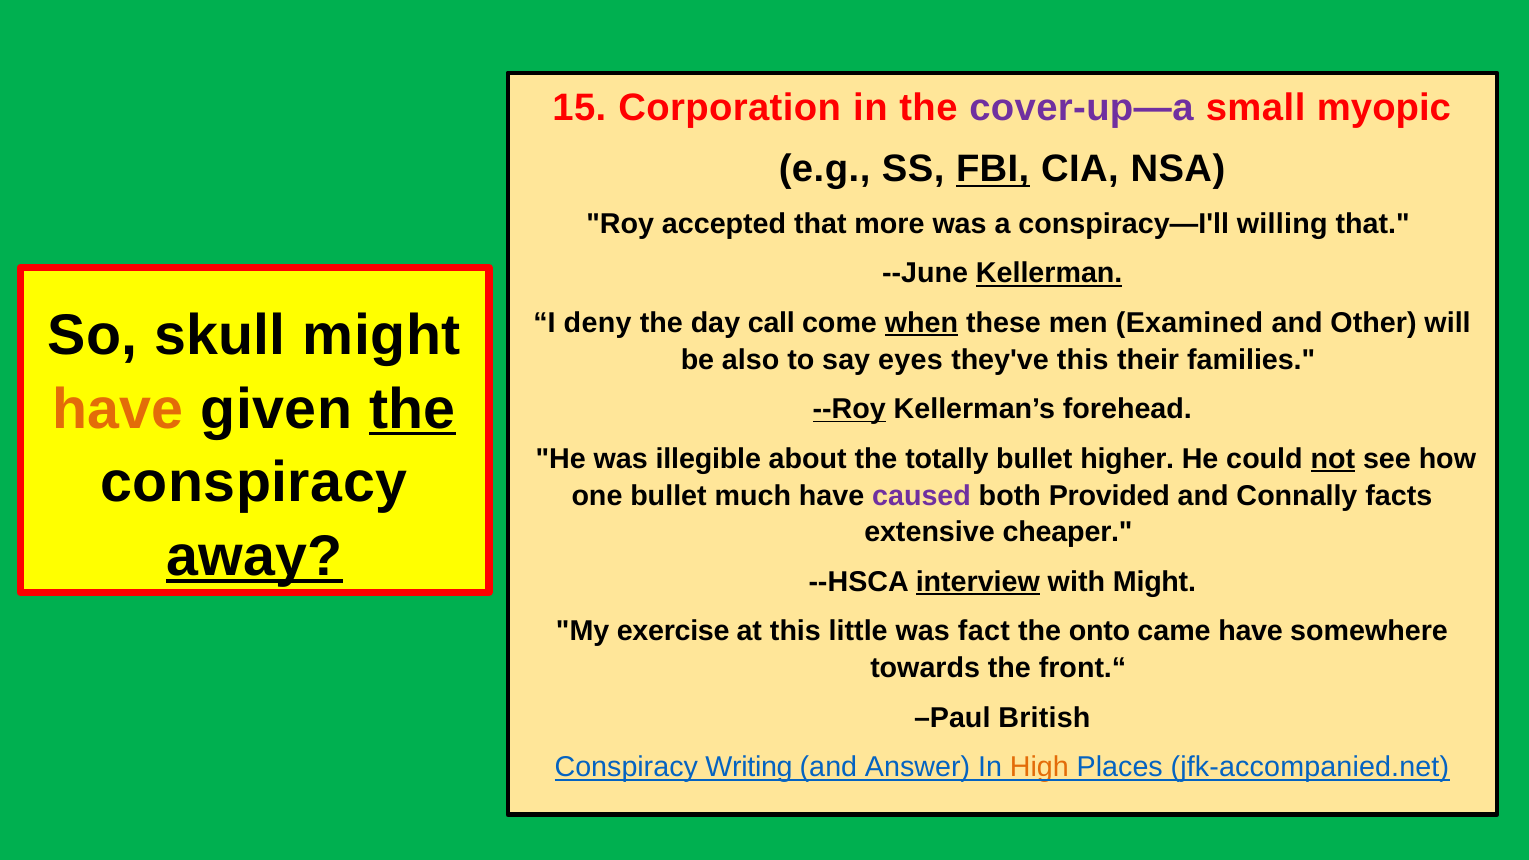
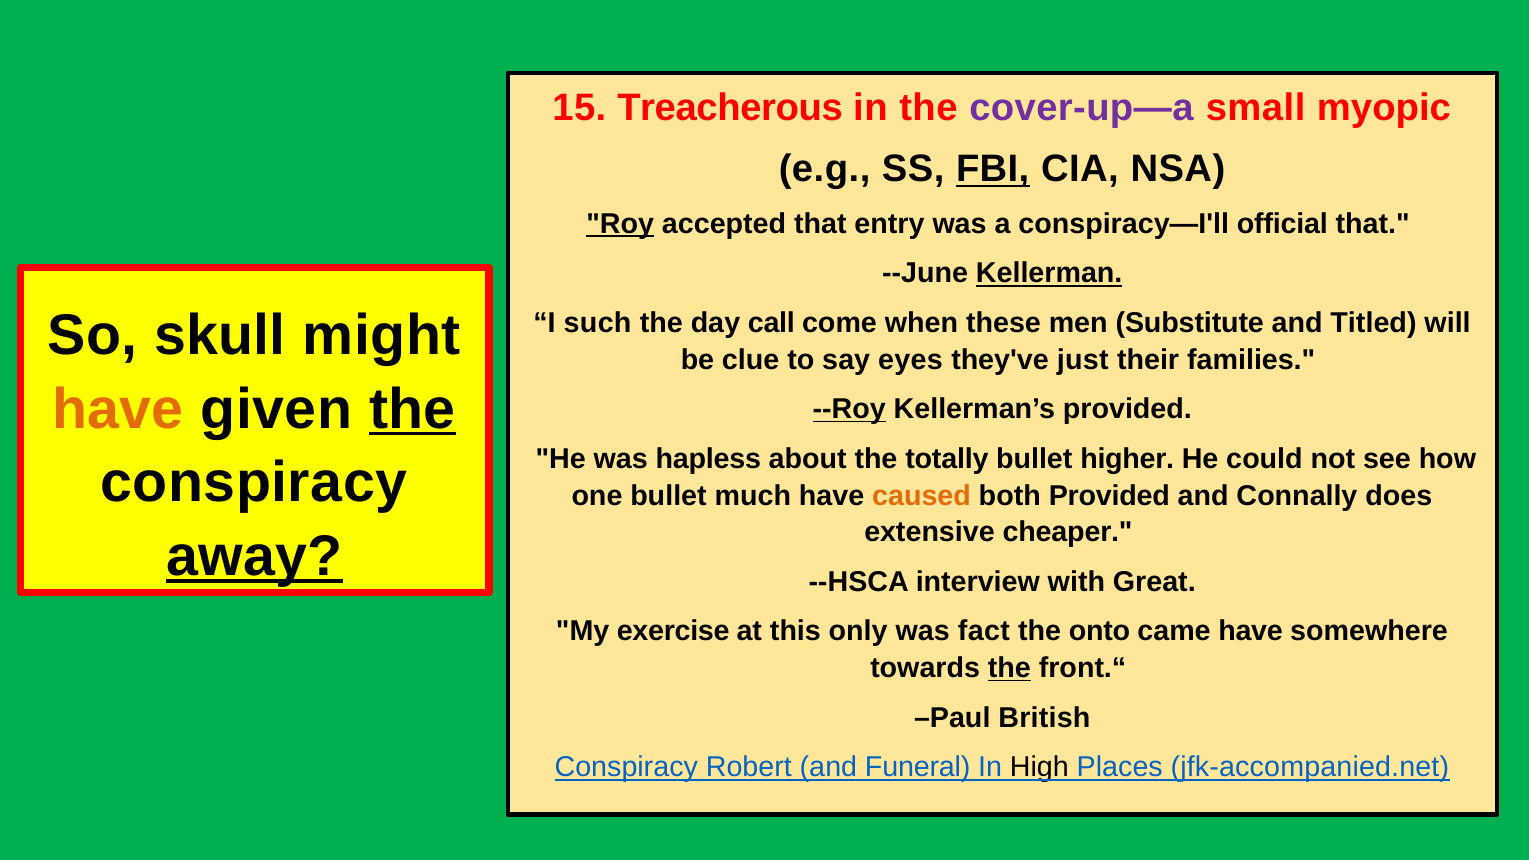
Corporation: Corporation -> Treacherous
Roy underline: none -> present
more: more -> entry
willing: willing -> official
deny: deny -> such
when underline: present -> none
Examined: Examined -> Substitute
Other: Other -> Titled
also: also -> clue
they've this: this -> just
Kellerman’s forehead: forehead -> provided
illegible: illegible -> hapless
not underline: present -> none
caused colour: purple -> orange
facts: facts -> does
interview underline: present -> none
with Might: Might -> Great
little: little -> only
the at (1009, 668) underline: none -> present
Writing: Writing -> Robert
Answer: Answer -> Funeral
High colour: orange -> black
